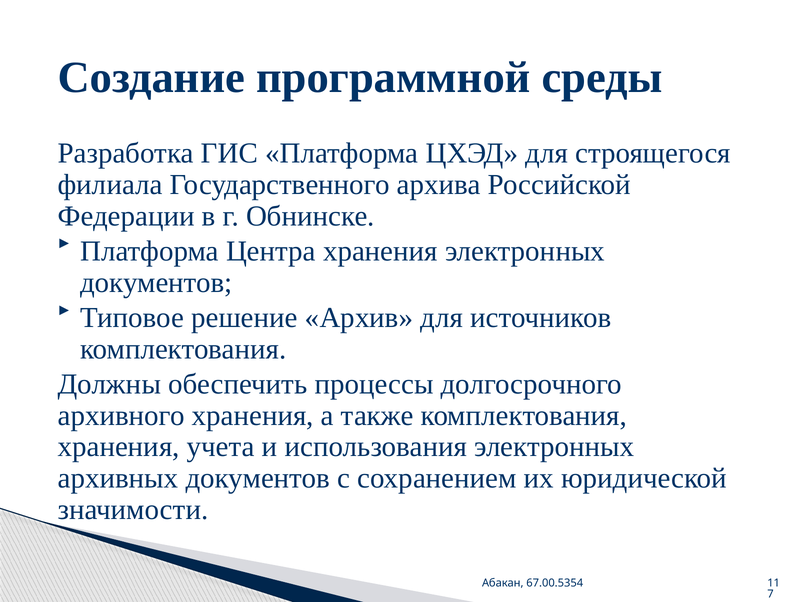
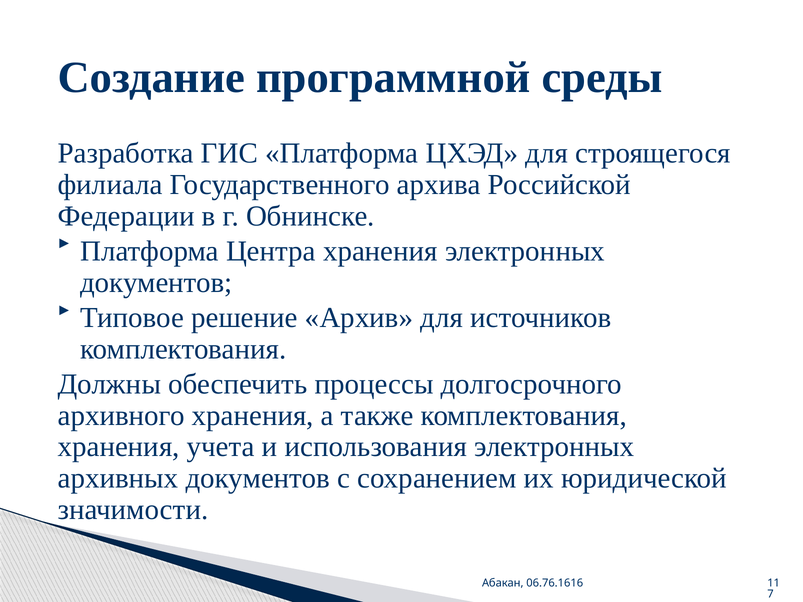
67.00.5354: 67.00.5354 -> 06.76.1616
